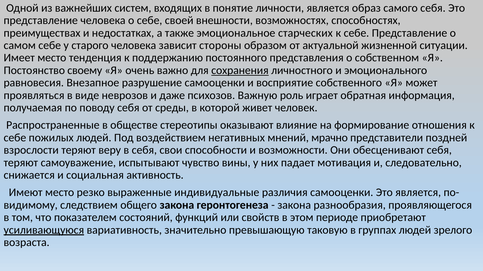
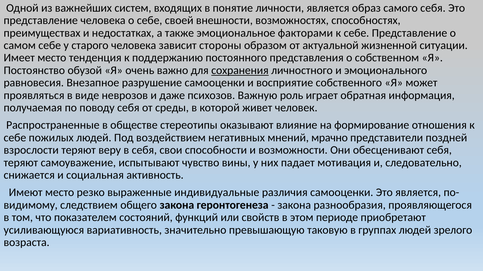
старческих: старческих -> факторами
своему: своему -> обузой
усиливающуюся underline: present -> none
